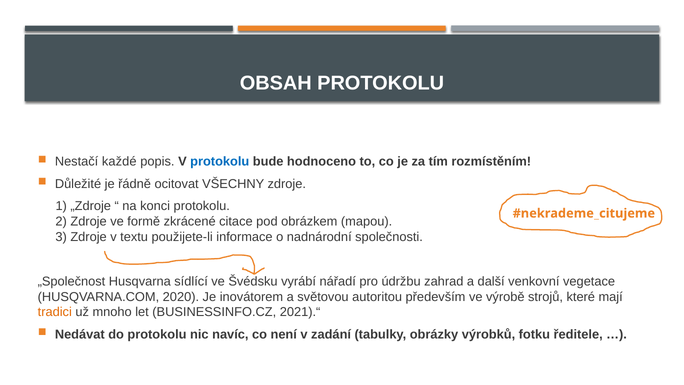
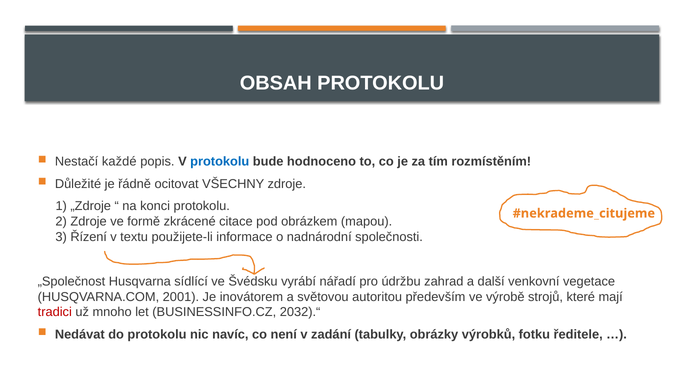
3 Zdroje: Zdroje -> Řízení
2020: 2020 -> 2001
tradici colour: orange -> red
2021).“: 2021).“ -> 2032).“
